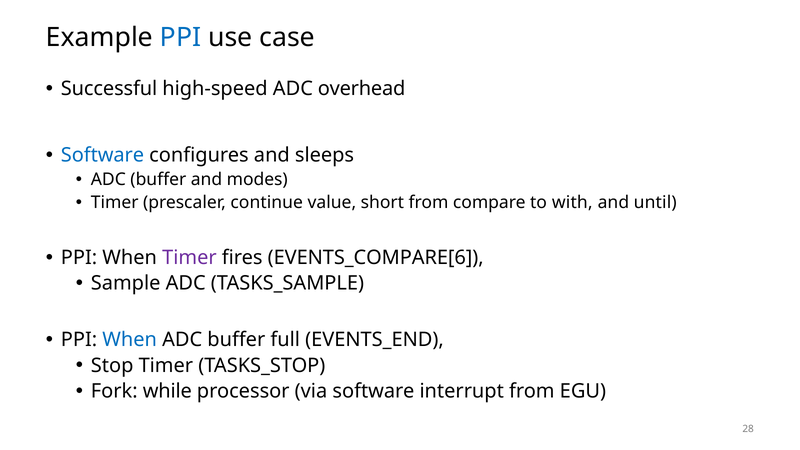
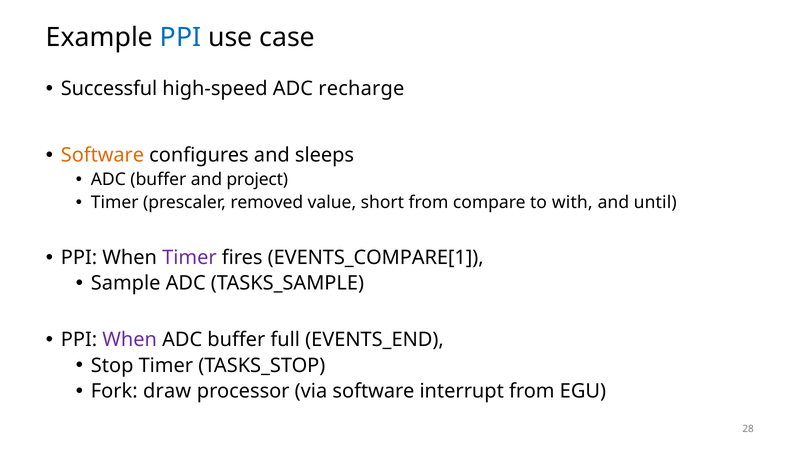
overhead: overhead -> recharge
Software at (102, 155) colour: blue -> orange
modes: modes -> project
continue: continue -> removed
EVENTS_COMPARE[6: EVENTS_COMPARE[6 -> EVENTS_COMPARE[1
When at (130, 340) colour: blue -> purple
while: while -> draw
